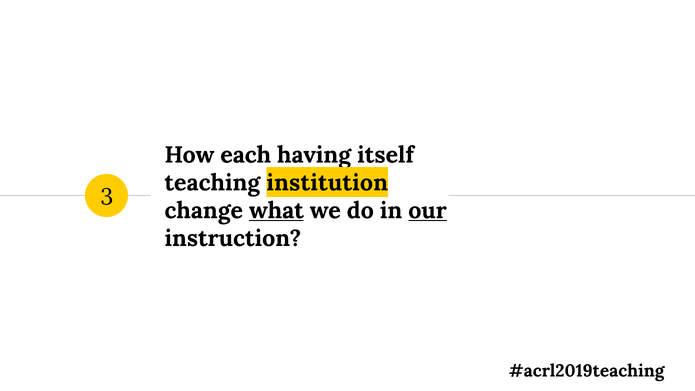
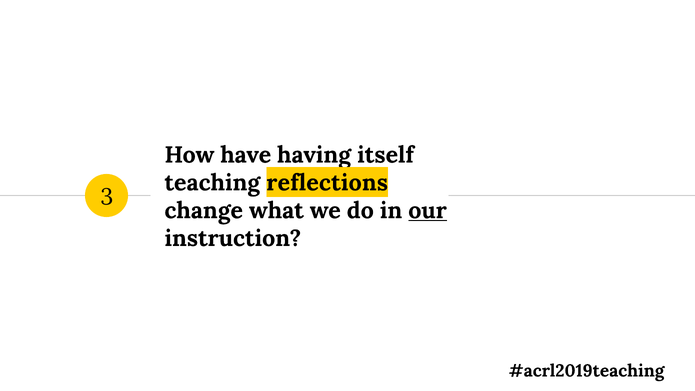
each: each -> have
institution: institution -> reflections
what underline: present -> none
